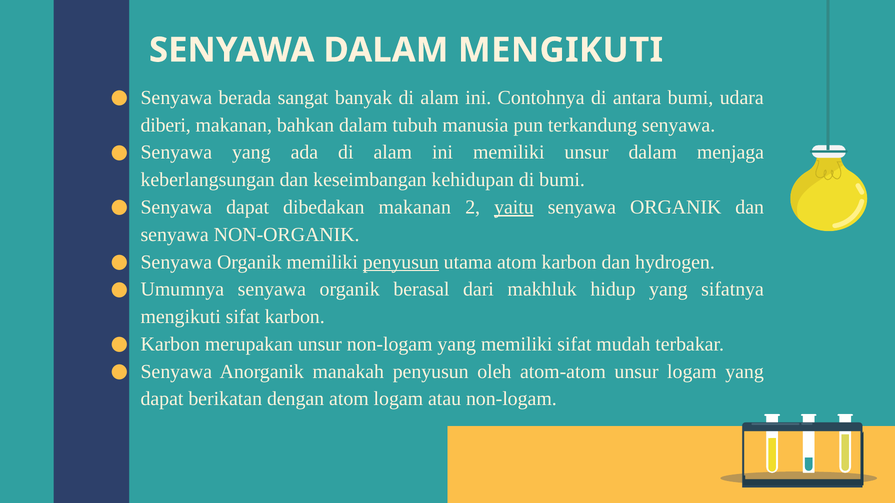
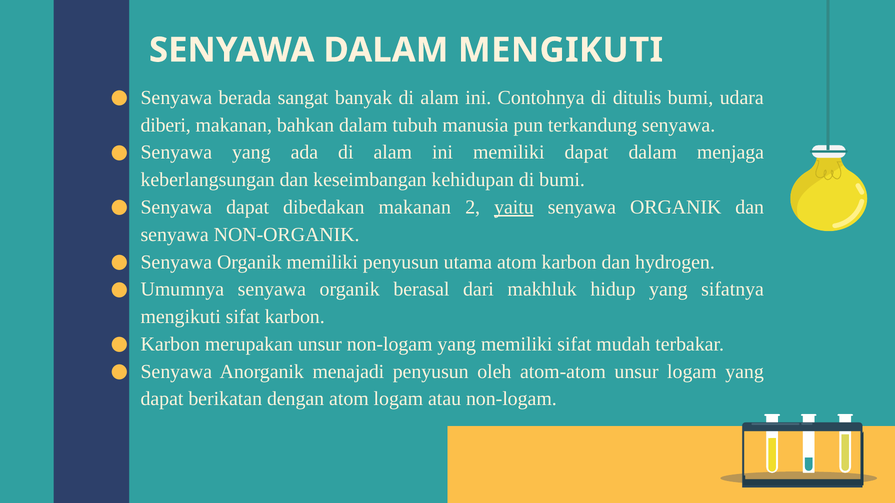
antara: antara -> ditulis
memiliki unsur: unsur -> dapat
penyusun at (401, 262) underline: present -> none
manakah: manakah -> menajadi
